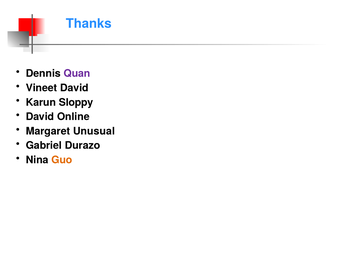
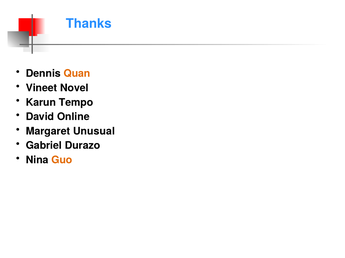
Quan colour: purple -> orange
Vineet David: David -> Novel
Sloppy: Sloppy -> Tempo
